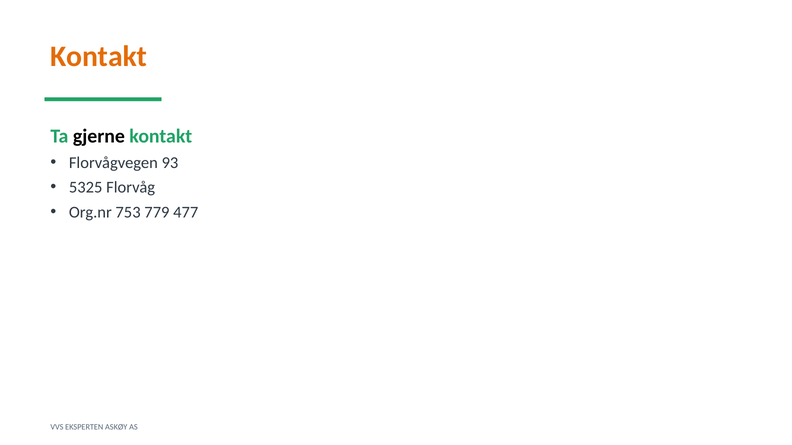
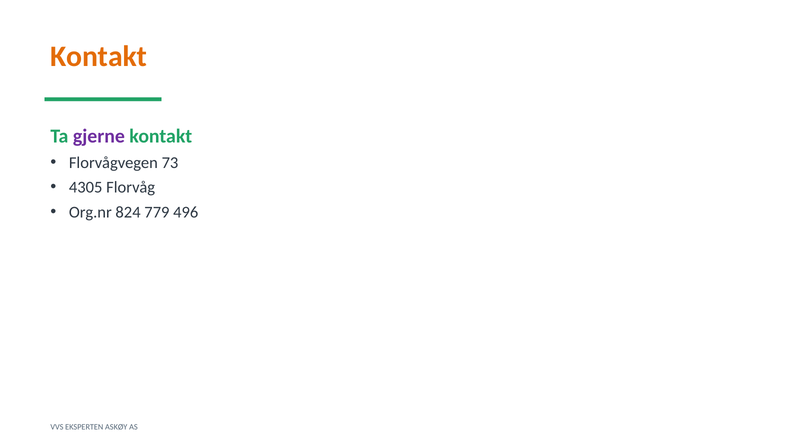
gjerne colour: black -> purple
93: 93 -> 73
5325: 5325 -> 4305
753: 753 -> 824
477: 477 -> 496
